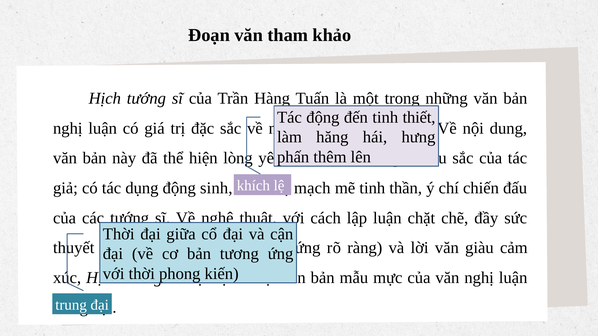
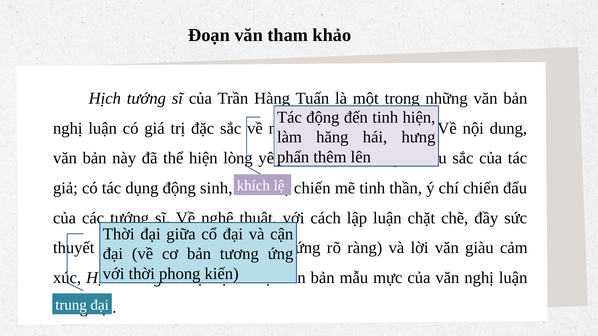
tinh thiết: thiết -> hiện
mạch at (312, 188): mạch -> chiến
